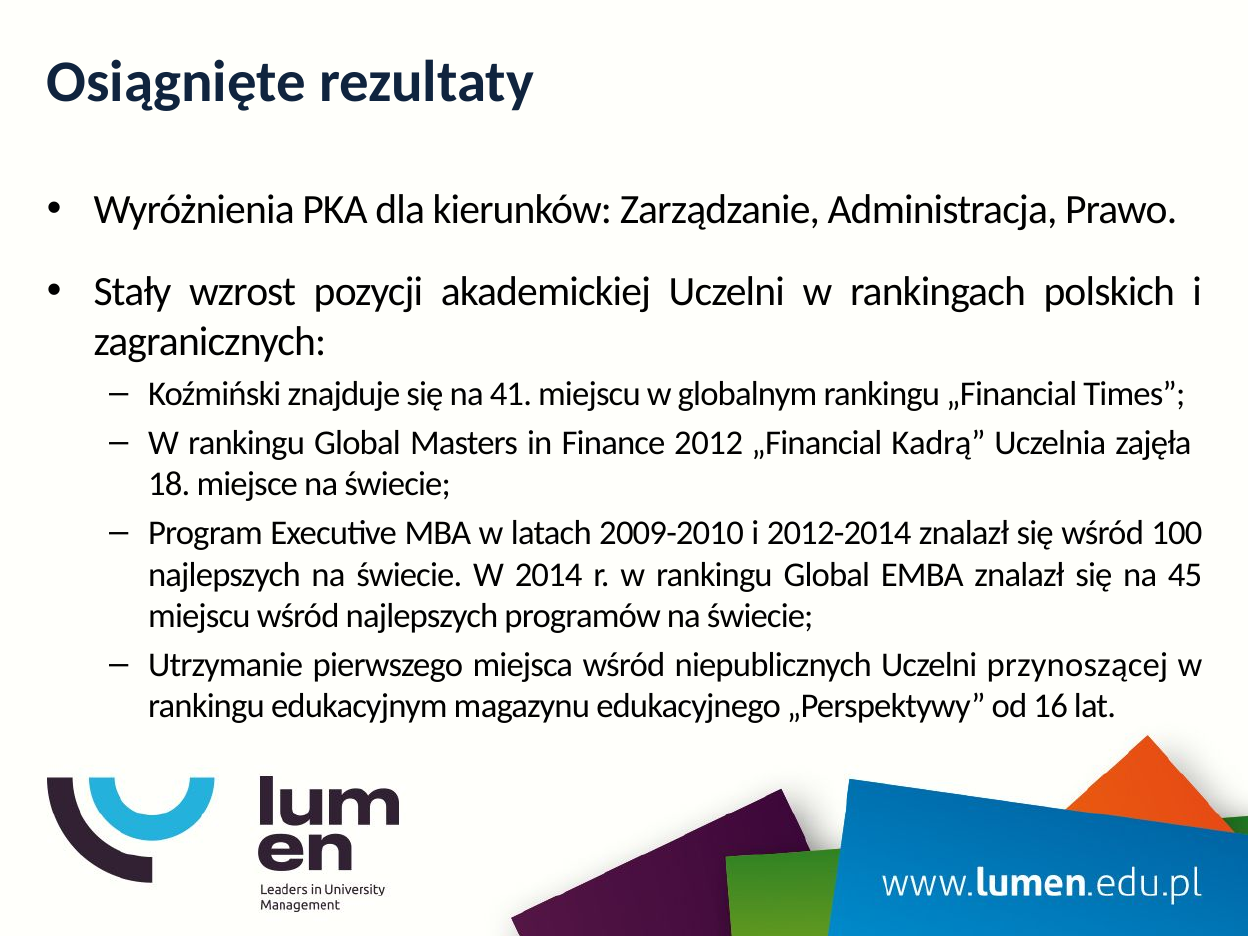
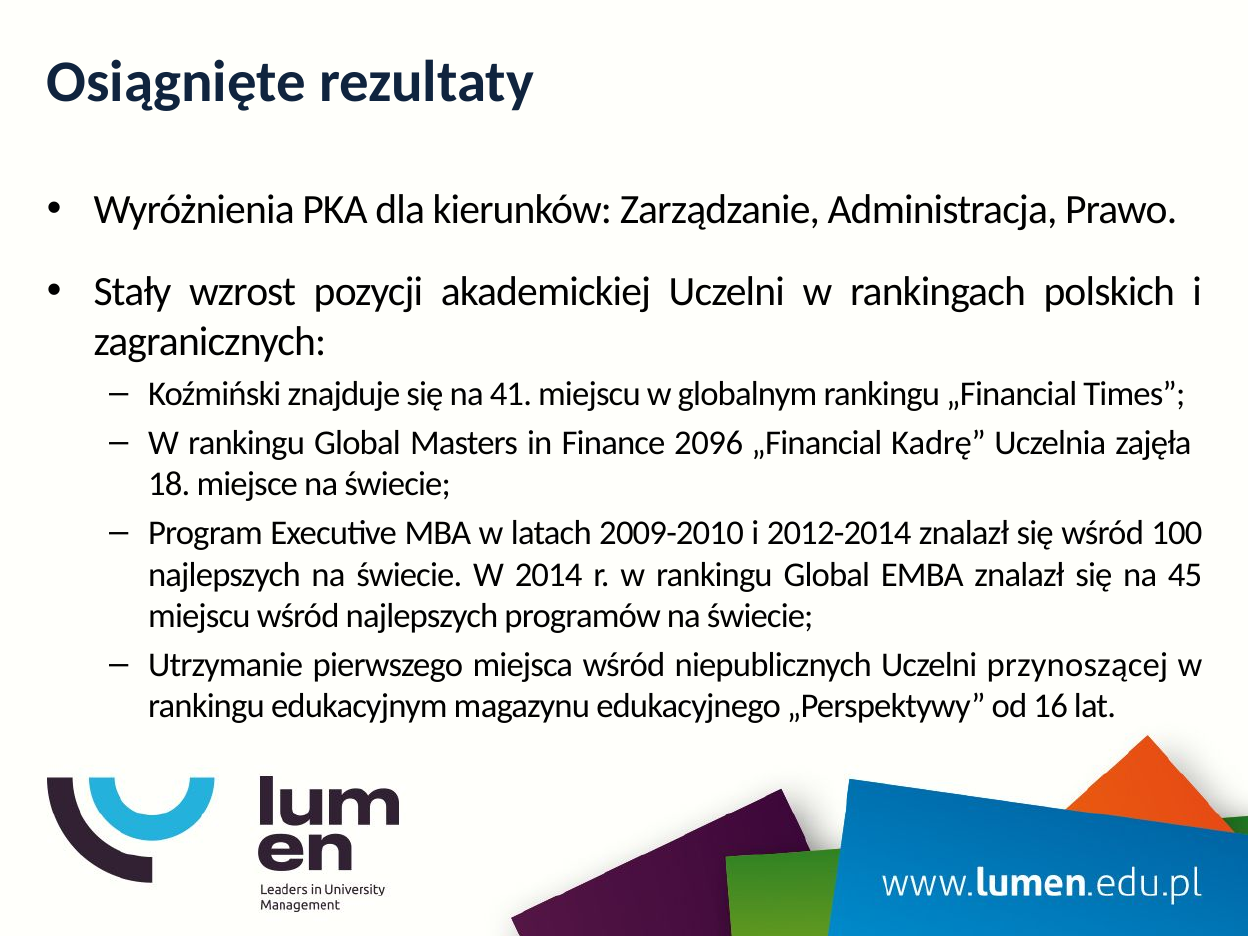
2012: 2012 -> 2096
Kadrą: Kadrą -> Kadrę
